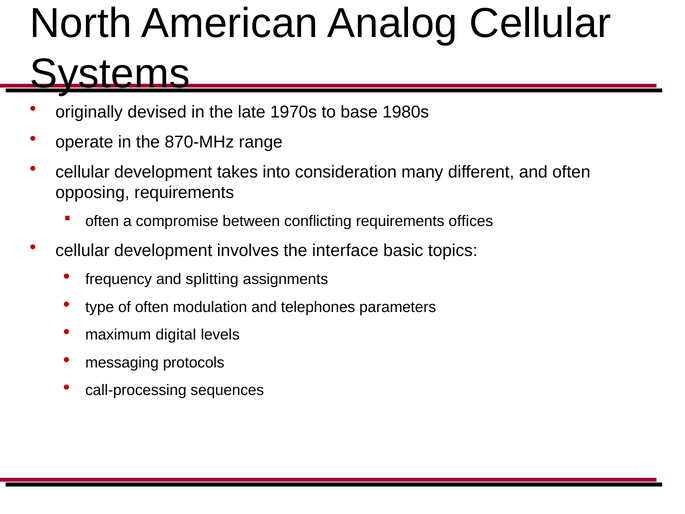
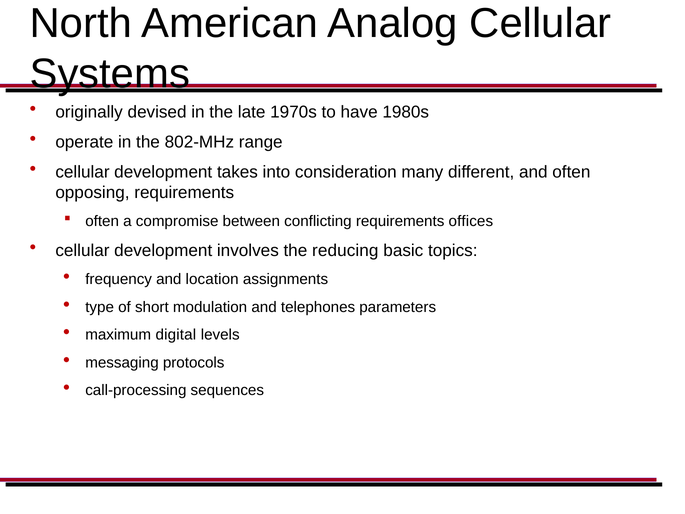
base: base -> have
870-MHz: 870-MHz -> 802-MHz
interface: interface -> reducing
splitting: splitting -> location
of often: often -> short
